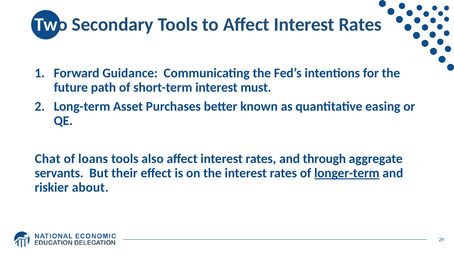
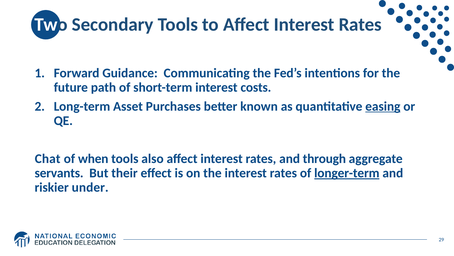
must: must -> costs
easing underline: none -> present
loans: loans -> when
about: about -> under
